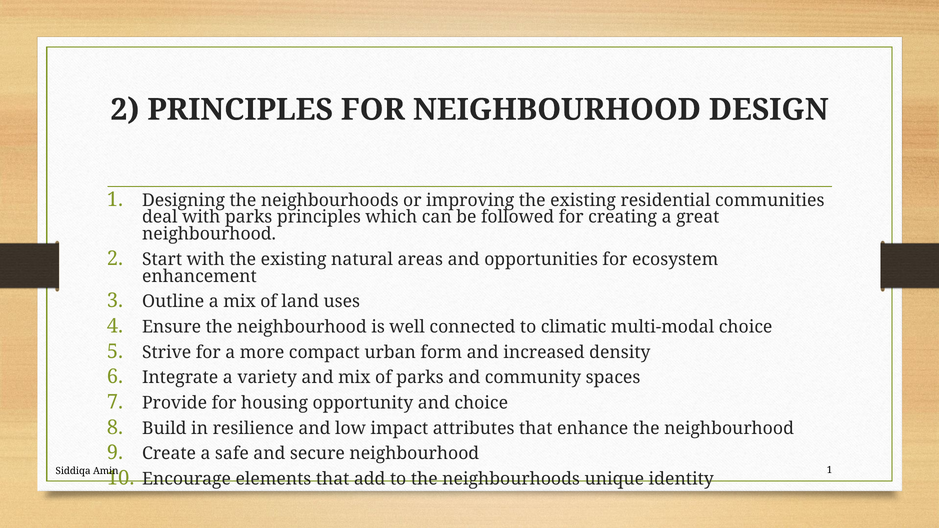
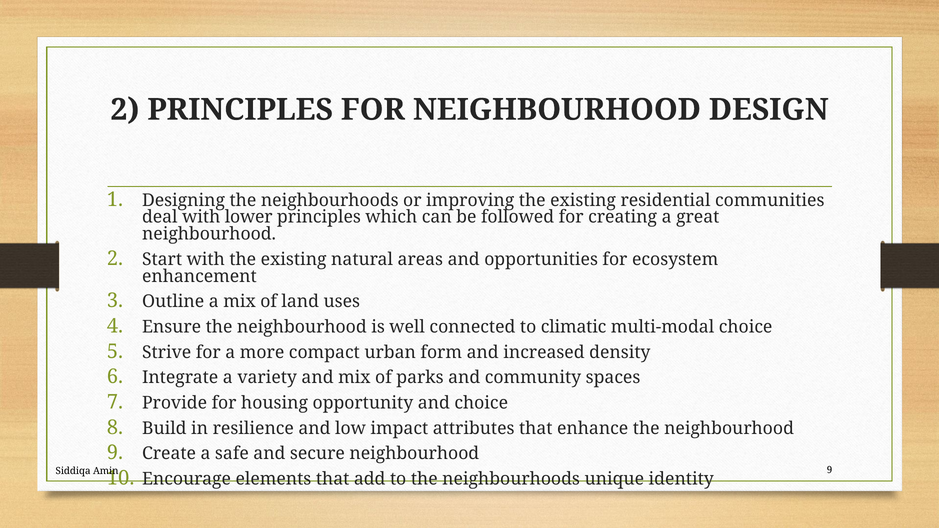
with parks: parks -> lower
Amin 1: 1 -> 9
